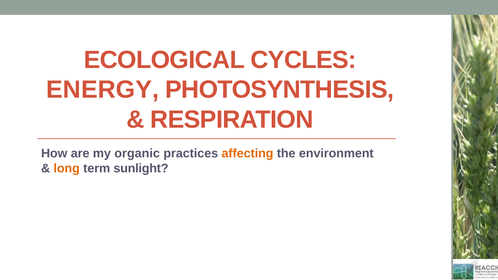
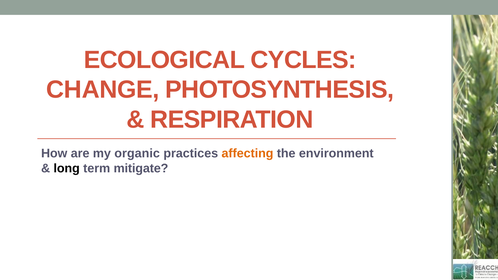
ENERGY: ENERGY -> CHANGE
long colour: orange -> black
sunlight: sunlight -> mitigate
